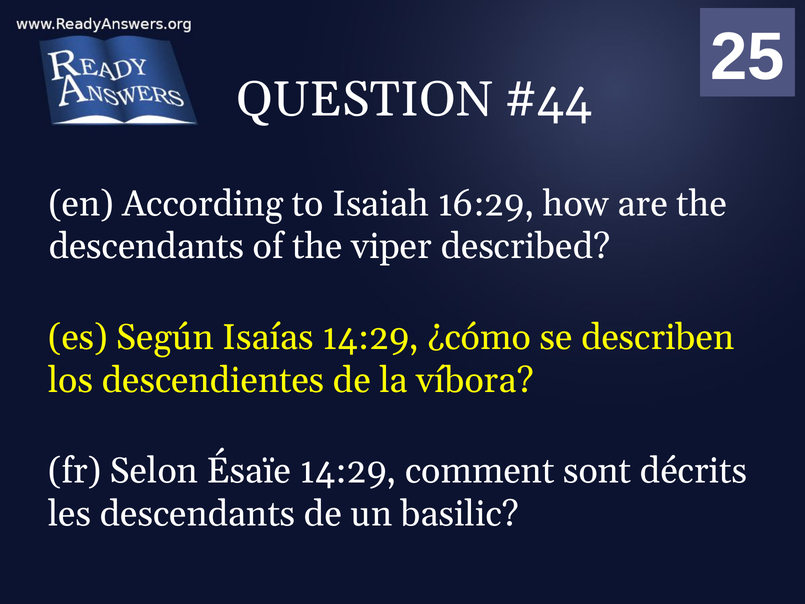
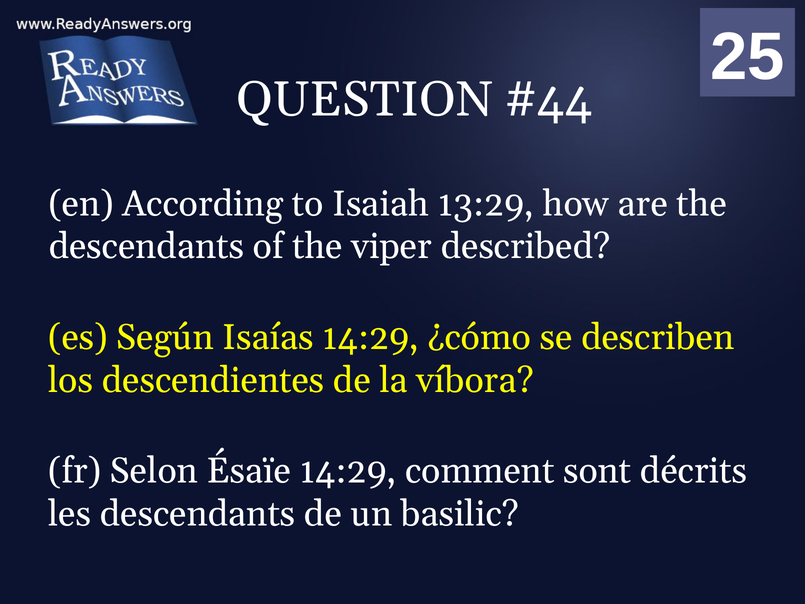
16:29: 16:29 -> 13:29
